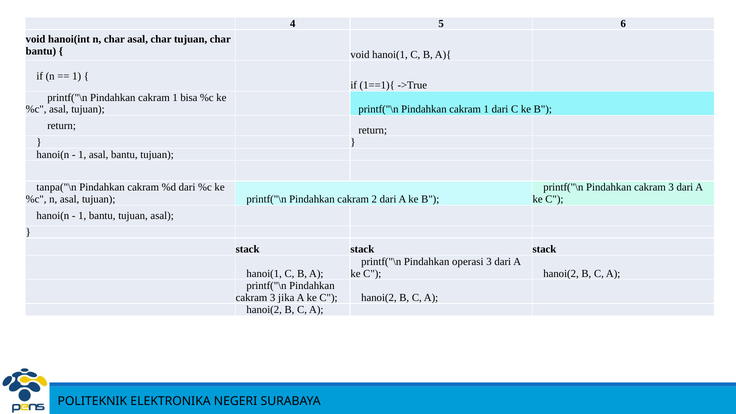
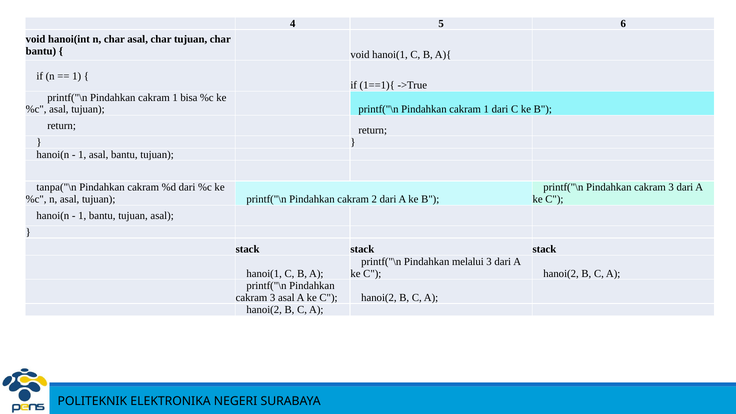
operasi: operasi -> melalui
3 jika: jika -> asal
